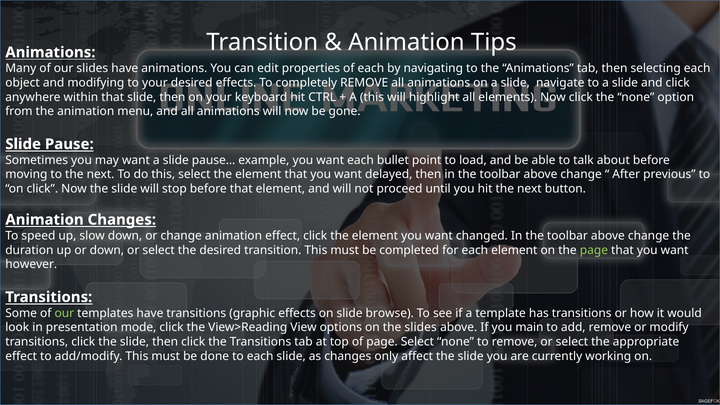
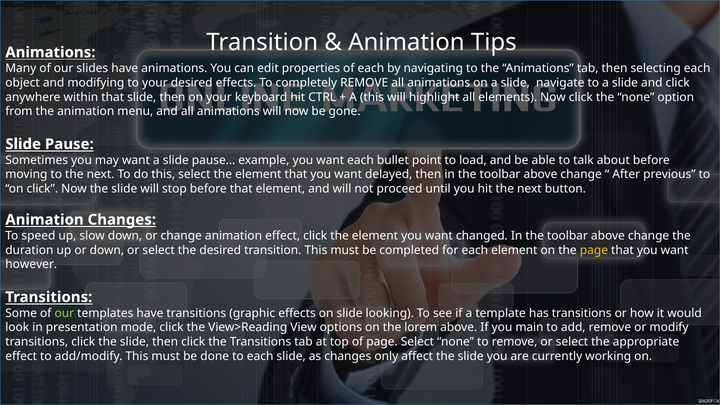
page at (594, 250) colour: light green -> yellow
browse: browse -> looking
the slides: slides -> lorem
